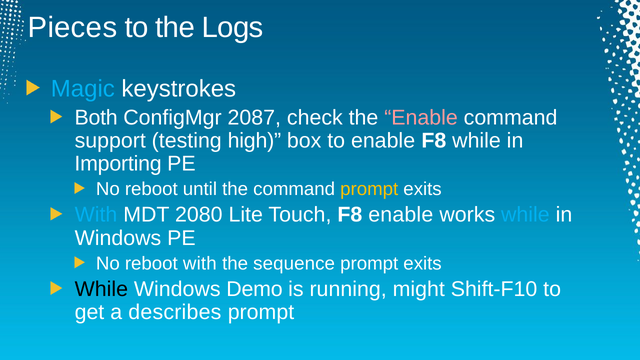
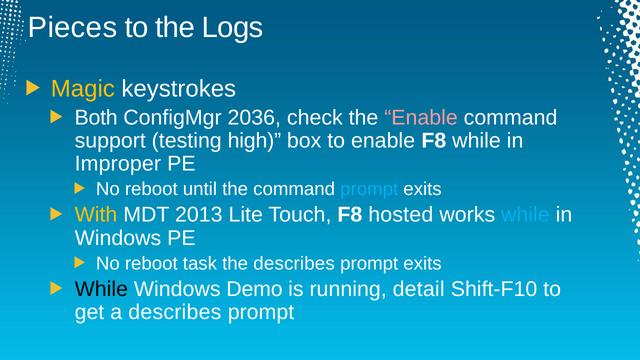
Magic colour: light blue -> yellow
2087: 2087 -> 2036
Importing: Importing -> Improper
prompt at (369, 189) colour: yellow -> light blue
With at (96, 215) colour: light blue -> yellow
2080: 2080 -> 2013
F8 enable: enable -> hosted
reboot with: with -> task
the sequence: sequence -> describes
might: might -> detail
